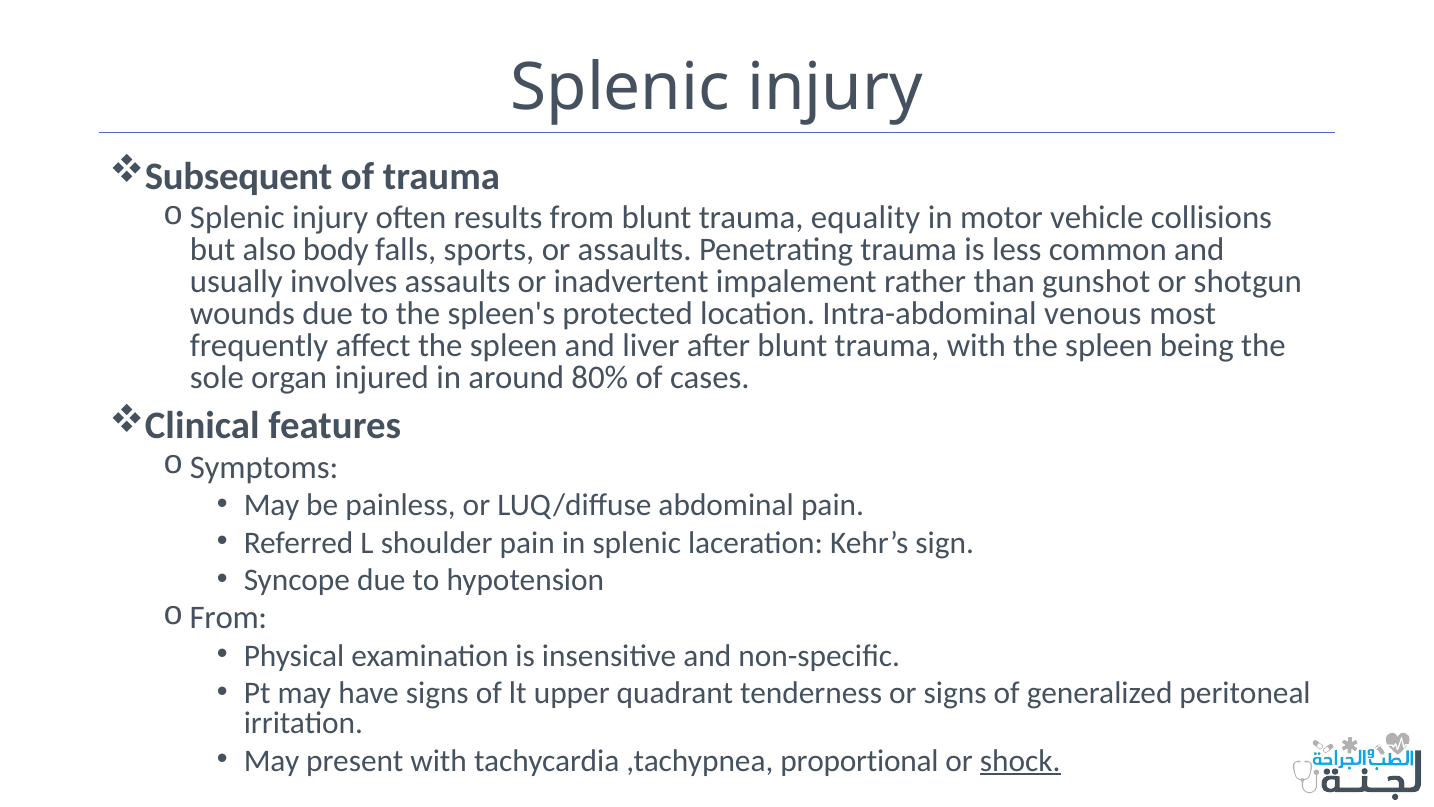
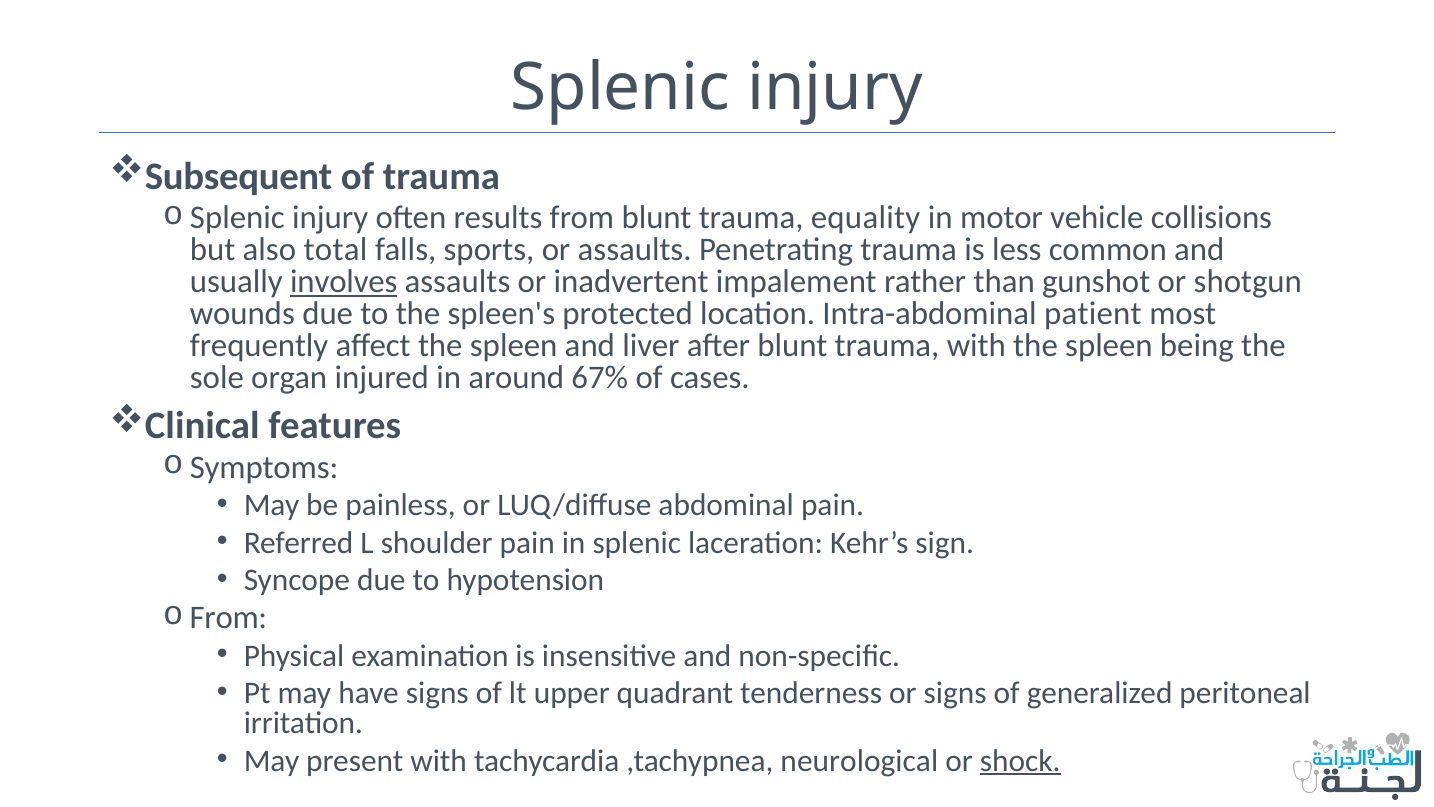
body: body -> total
involves underline: none -> present
venous: venous -> patient
80%: 80% -> 67%
proportional: proportional -> neurological
